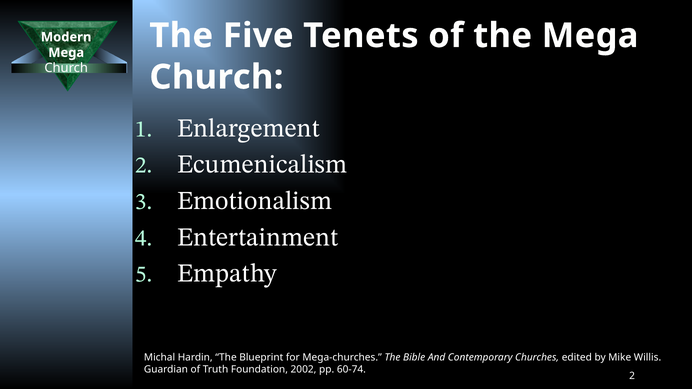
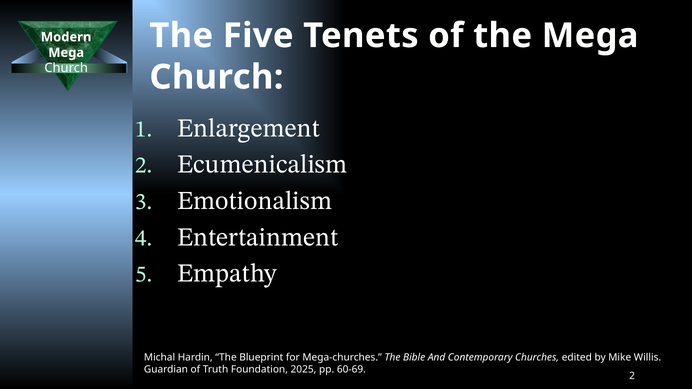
2002: 2002 -> 2025
60-74: 60-74 -> 60-69
